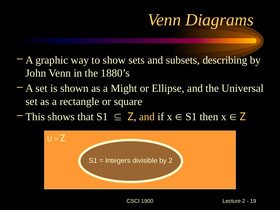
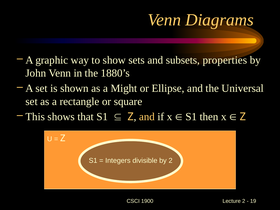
describing: describing -> properties
